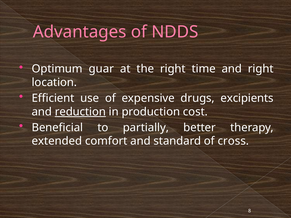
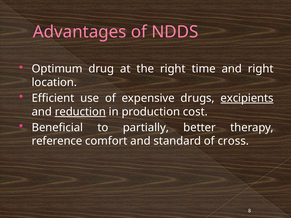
guar: guar -> drug
excipients underline: none -> present
extended: extended -> reference
